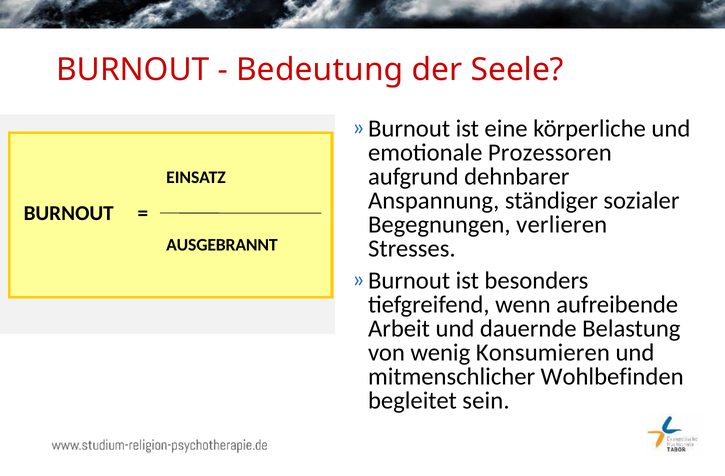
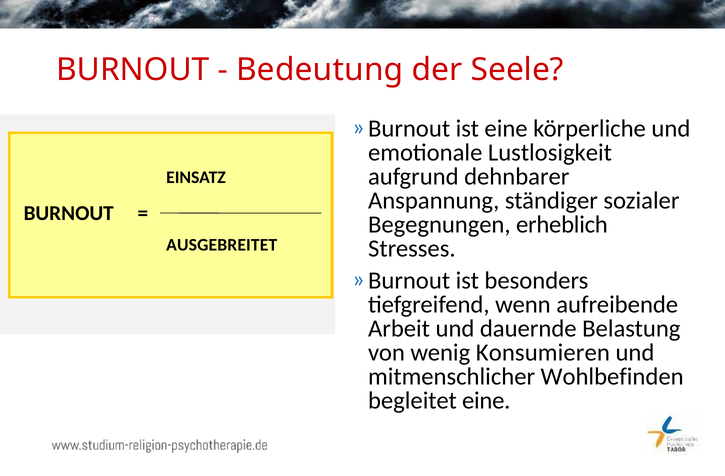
Prozessoren: Prozessoren -> Lustlosigkeit
verlieren: verlieren -> erheblich
AUSGEBRANNT: AUSGEBRANNT -> AUSGEBREITET
begleitet sein: sein -> eine
